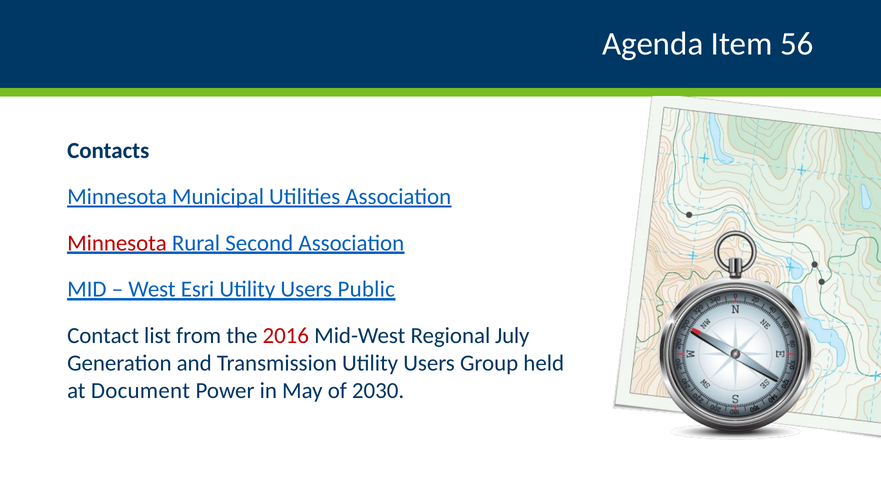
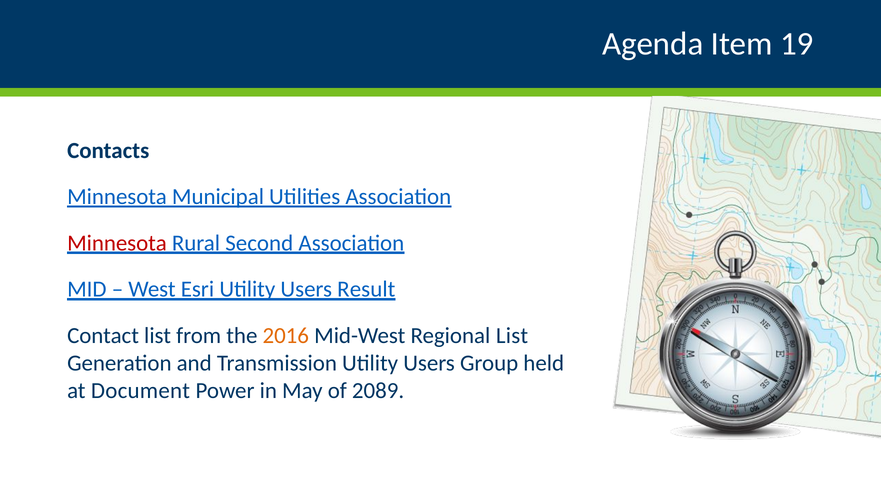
56: 56 -> 19
Public: Public -> Result
2016 colour: red -> orange
Regional July: July -> List
2030: 2030 -> 2089
